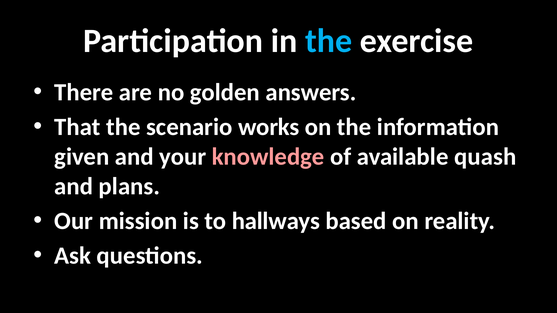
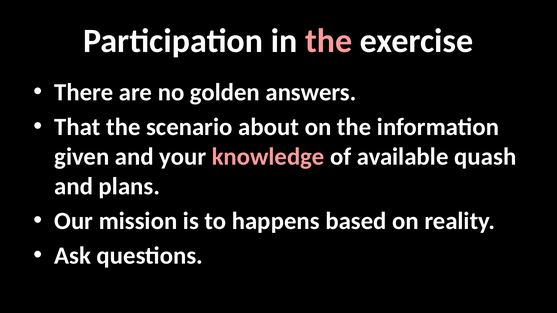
the at (329, 41) colour: light blue -> pink
works: works -> about
hallways: hallways -> happens
